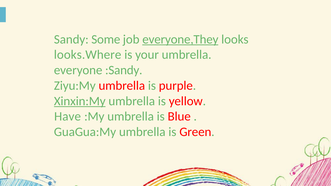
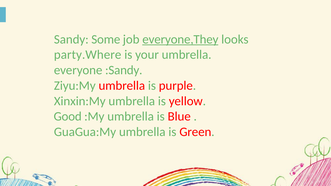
looks.Where: looks.Where -> party.Where
Xinxin:My underline: present -> none
Have: Have -> Good
